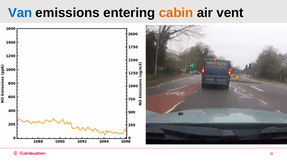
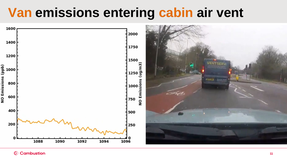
Van colour: blue -> orange
